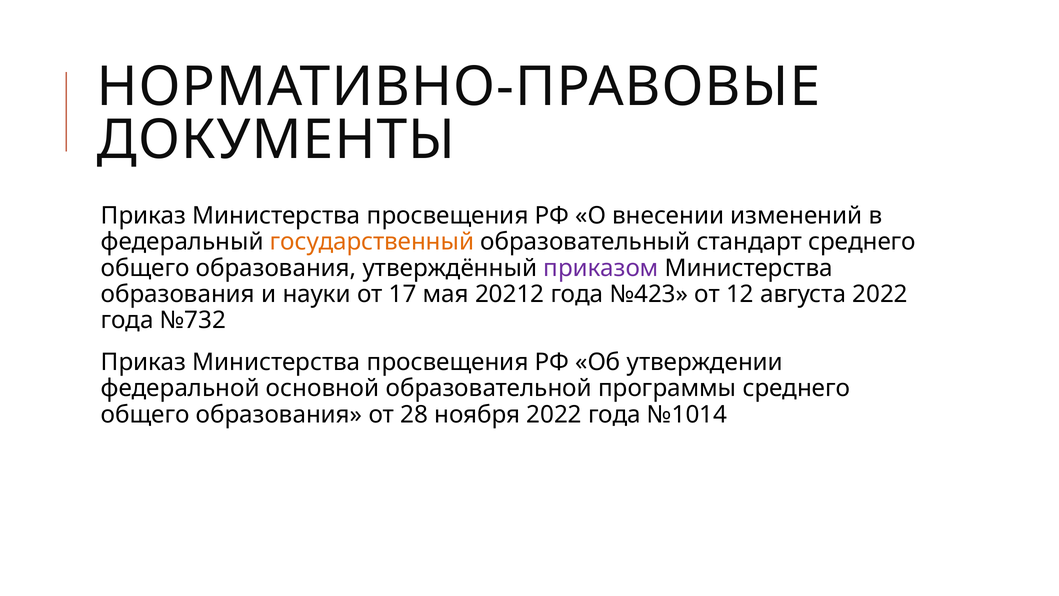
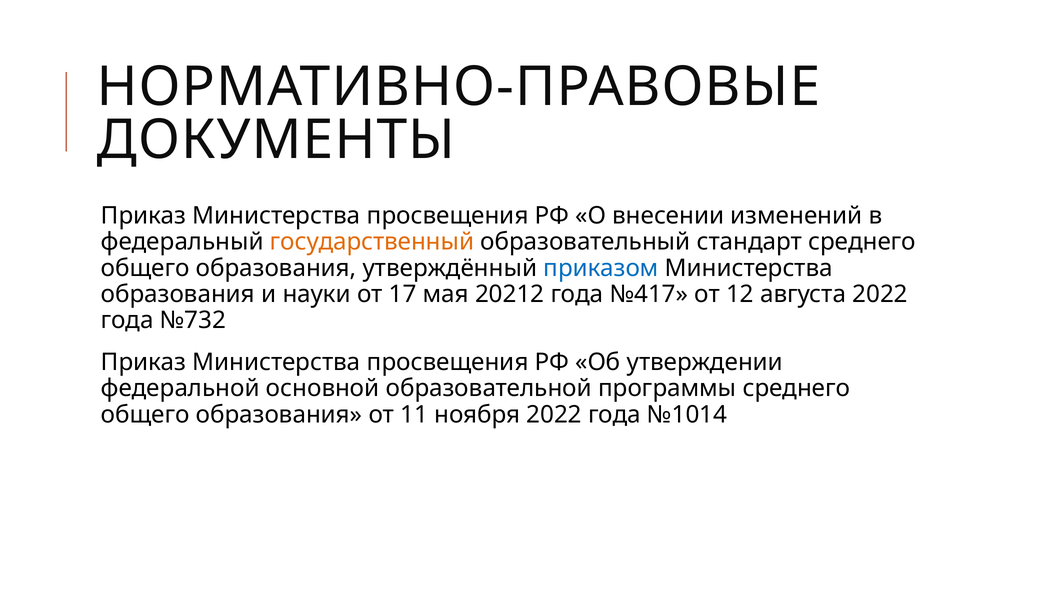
приказом colour: purple -> blue
№423: №423 -> №417
28: 28 -> 11
